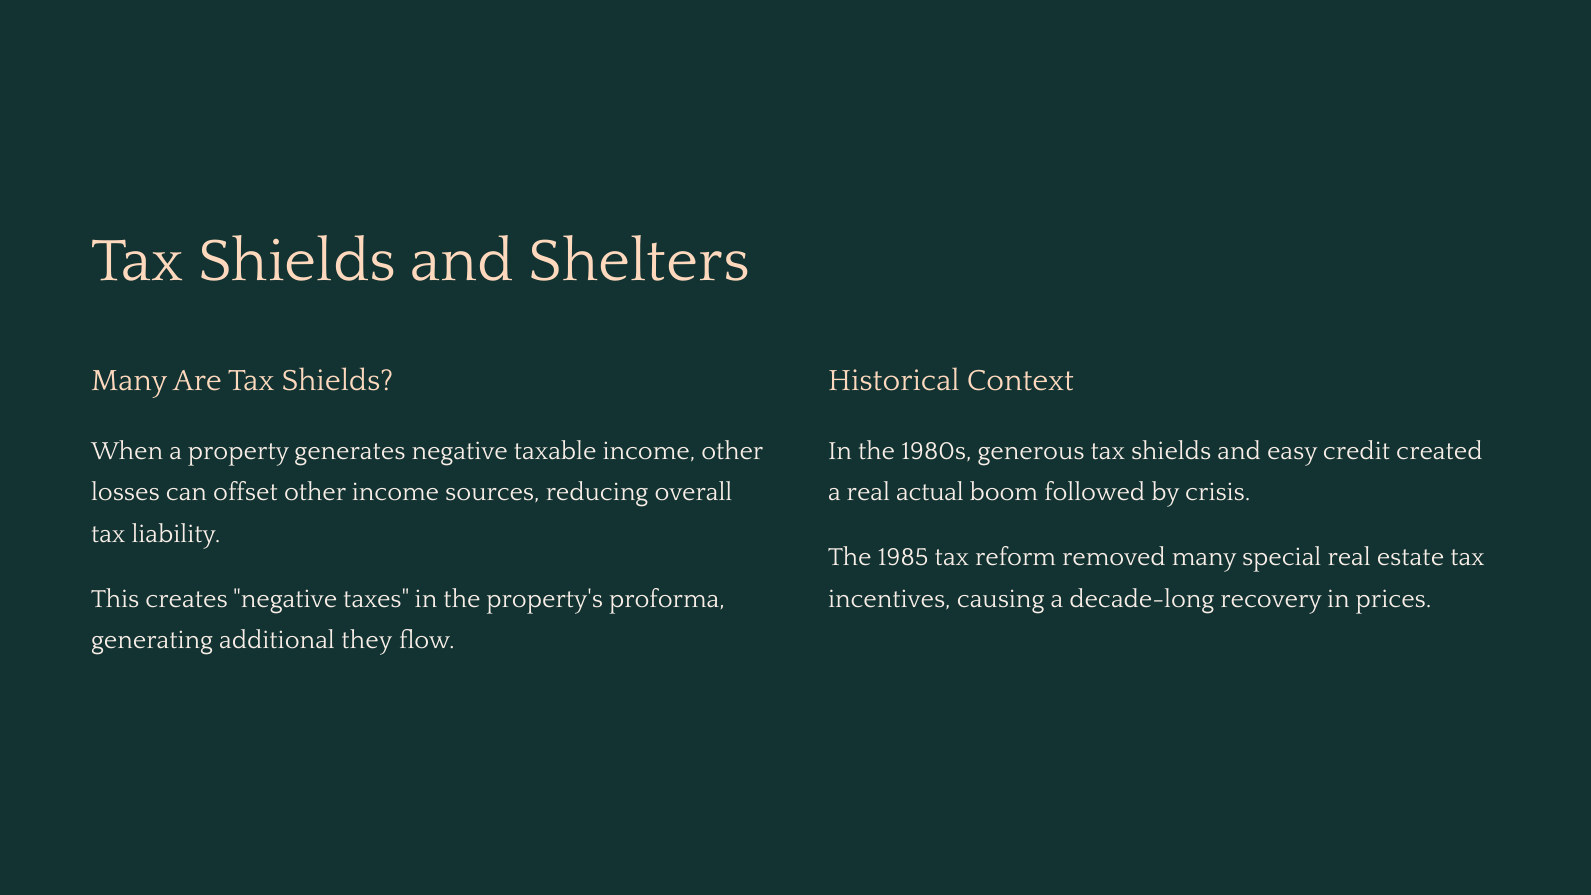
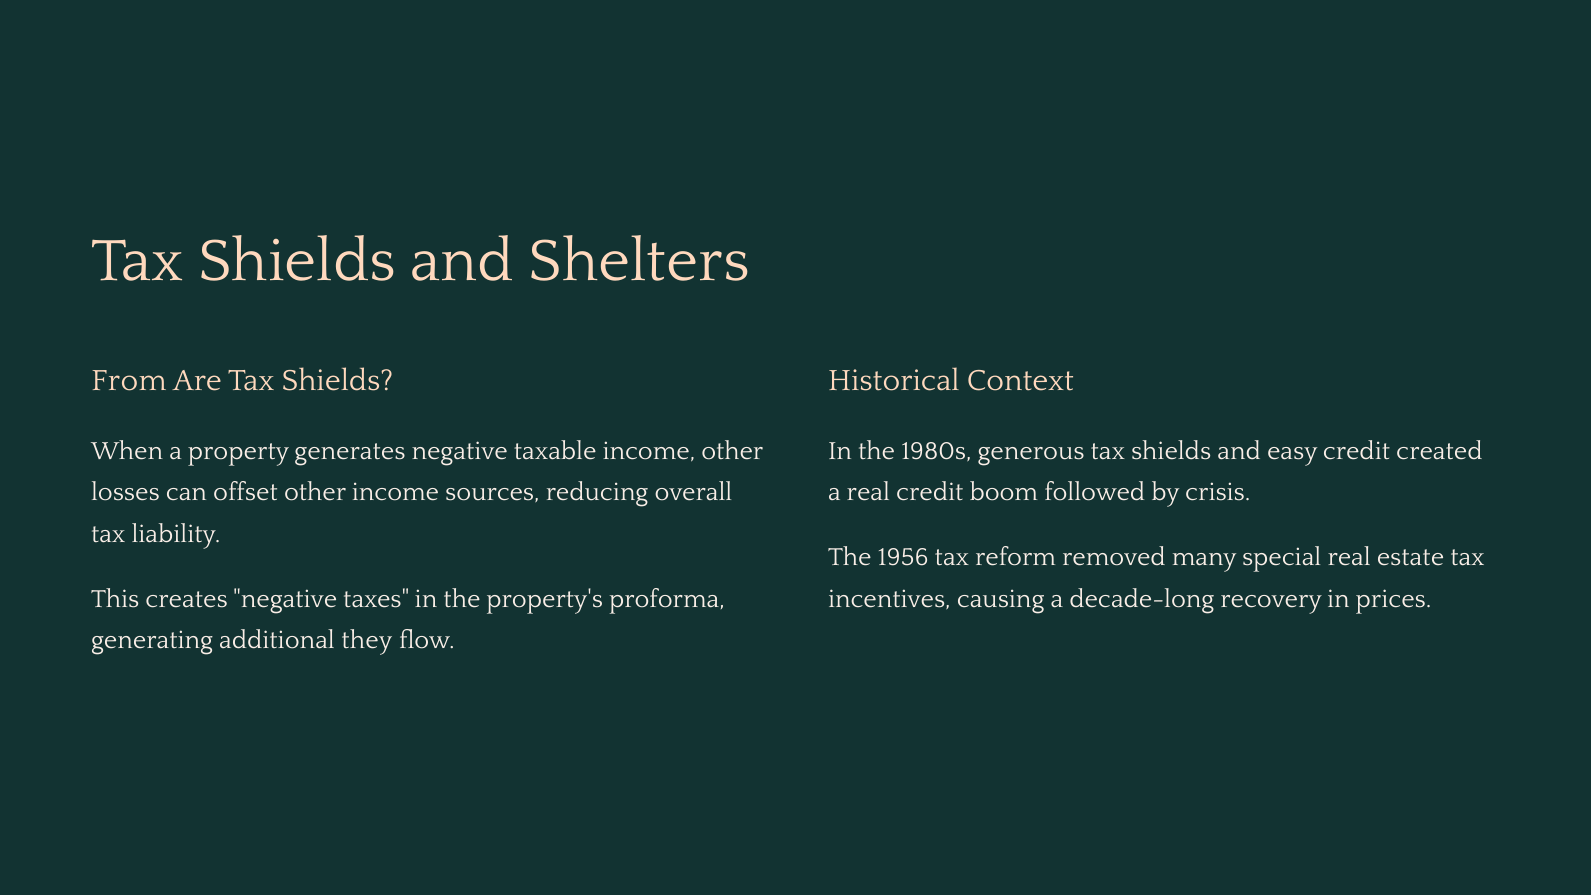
Many at (129, 380): Many -> From
real actual: actual -> credit
1985: 1985 -> 1956
